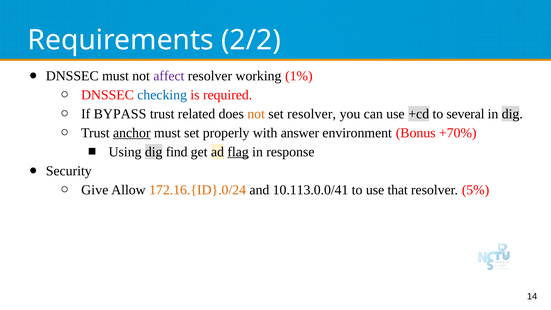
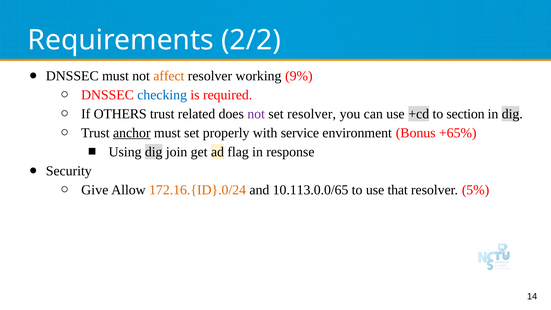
affect colour: purple -> orange
1%: 1% -> 9%
BYPASS: BYPASS -> OTHERS
not at (256, 114) colour: orange -> purple
several: several -> section
answer: answer -> service
+70%: +70% -> +65%
find: find -> join
flag underline: present -> none
10.113.0.0/41: 10.113.0.0/41 -> 10.113.0.0/65
